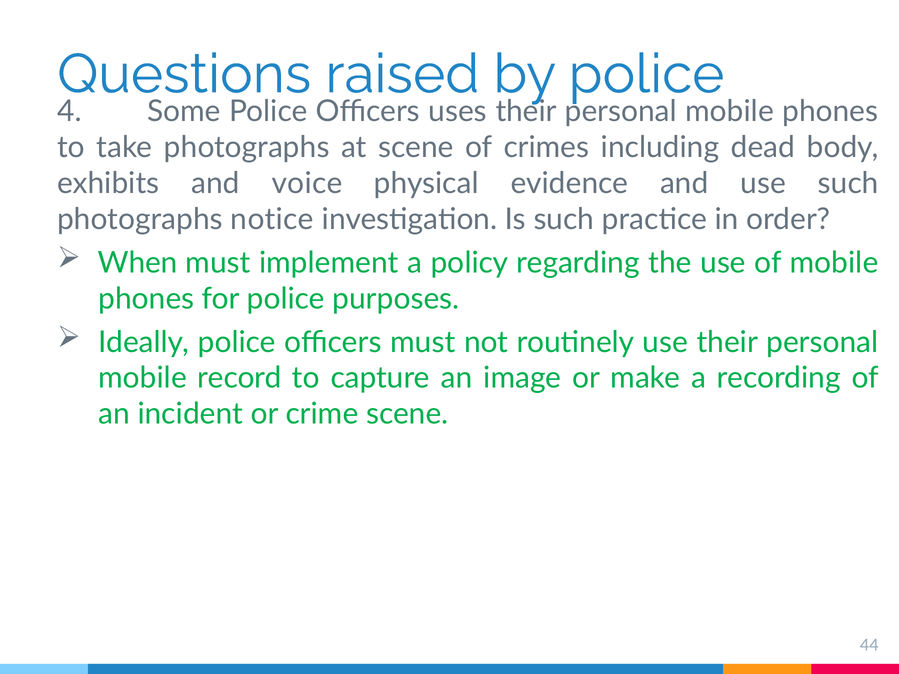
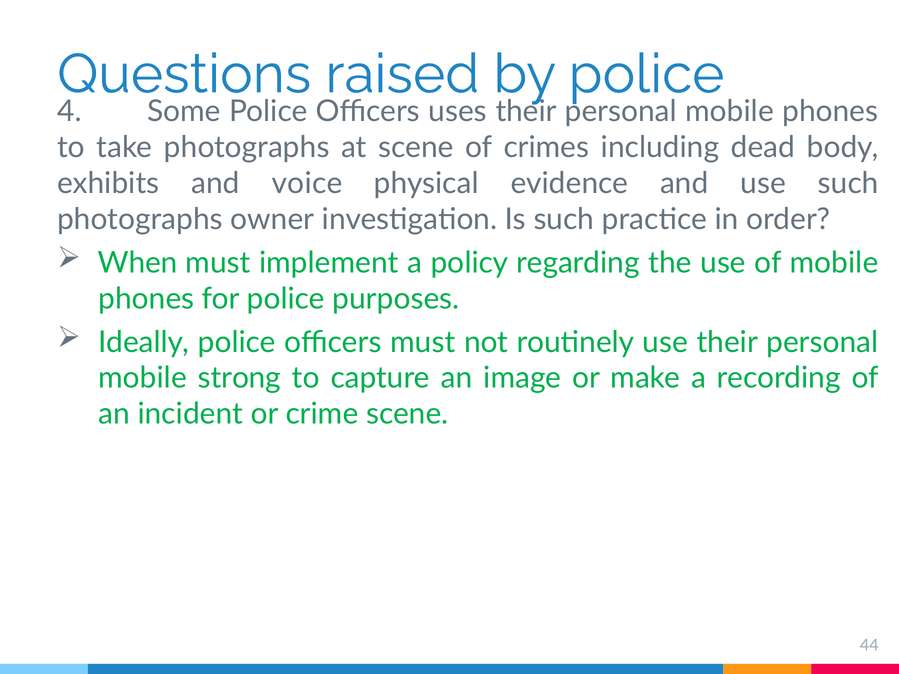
notice: notice -> owner
record: record -> strong
